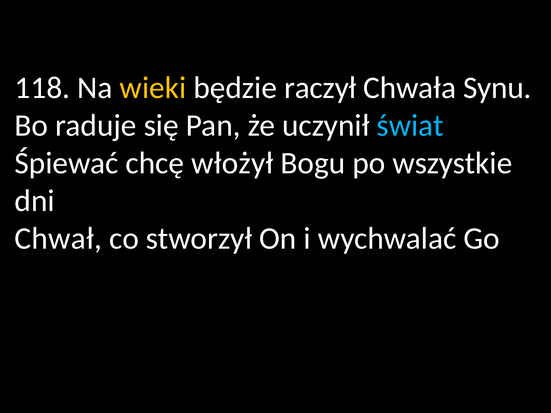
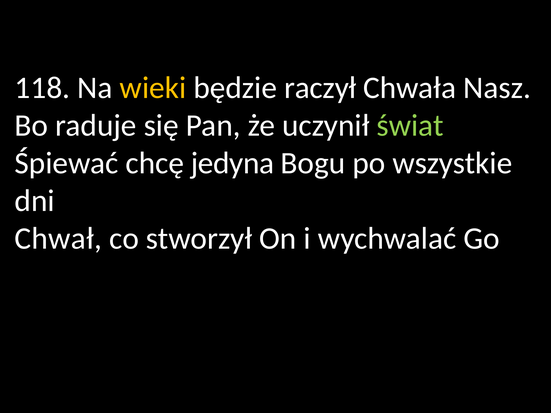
Synu: Synu -> Nasz
świat colour: light blue -> light green
włożył: włożył -> jedyna
